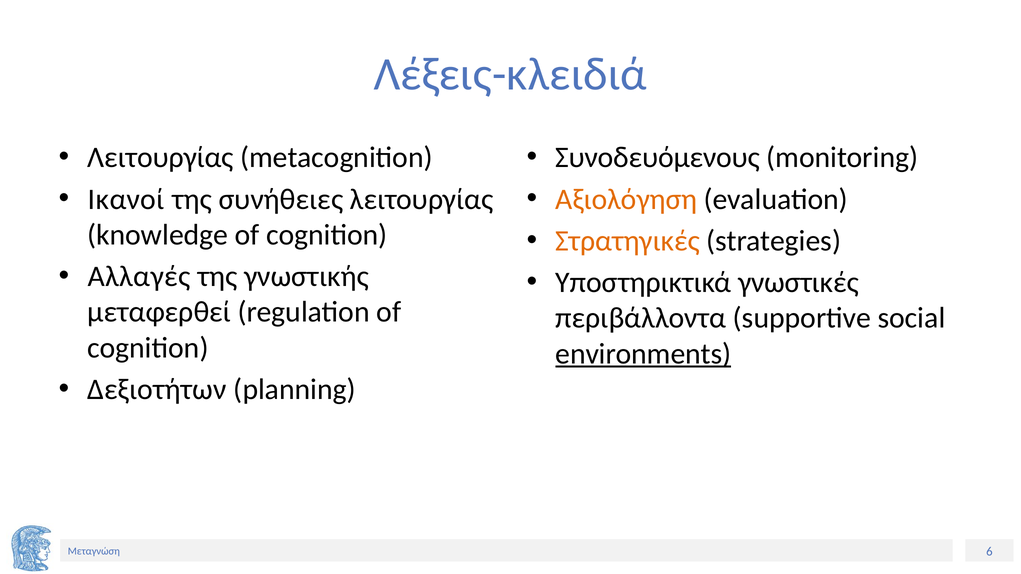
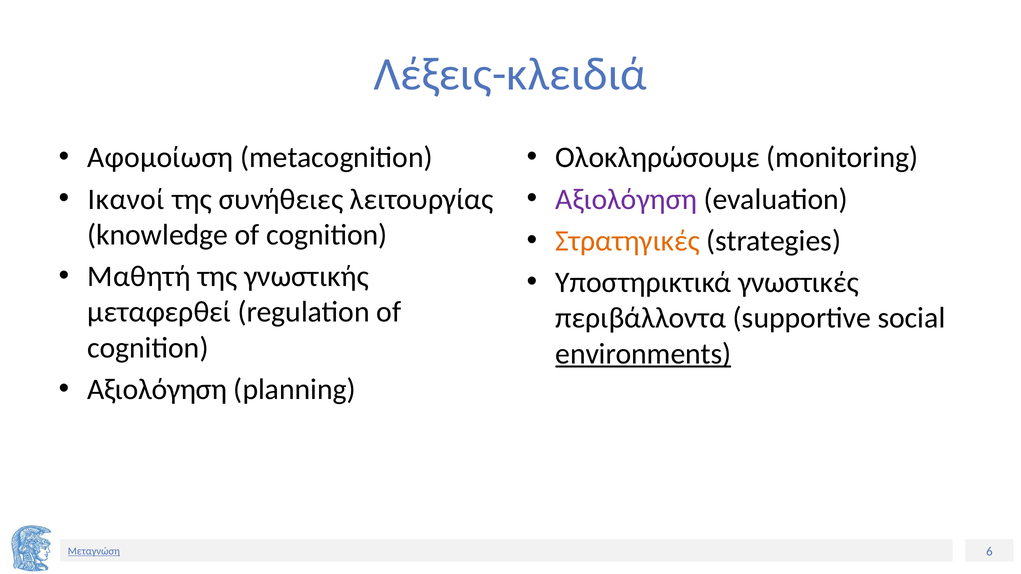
Λειτουργίας at (161, 158): Λειτουργίας -> Αφομοίωση
Συνοδευόμενους: Συνοδευόμενους -> Ολοκληρώσουμε
Αξιολόγηση at (626, 199) colour: orange -> purple
Αλλαγές: Αλλαγές -> Μαθητή
Δεξιοτήτων at (157, 390): Δεξιοτήτων -> Αξιολόγηση
Μεταγνώση underline: none -> present
